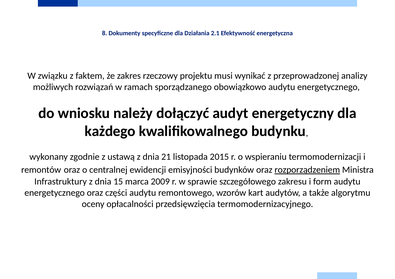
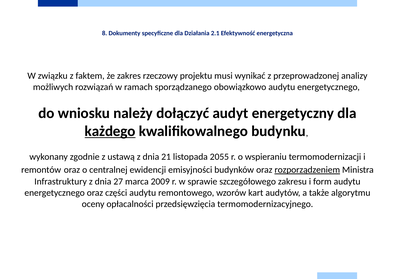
każdego underline: none -> present
2015: 2015 -> 2055
15: 15 -> 27
